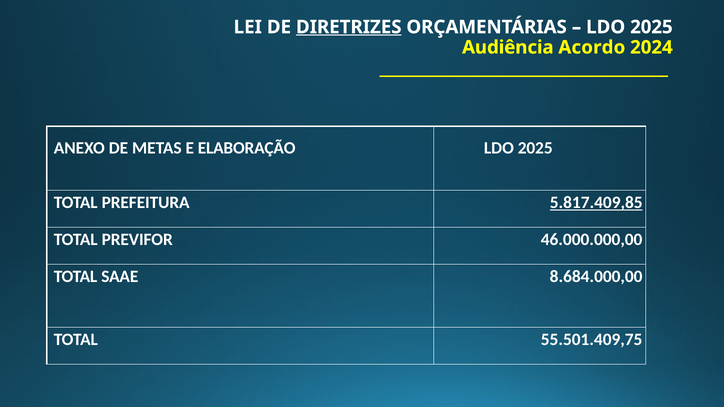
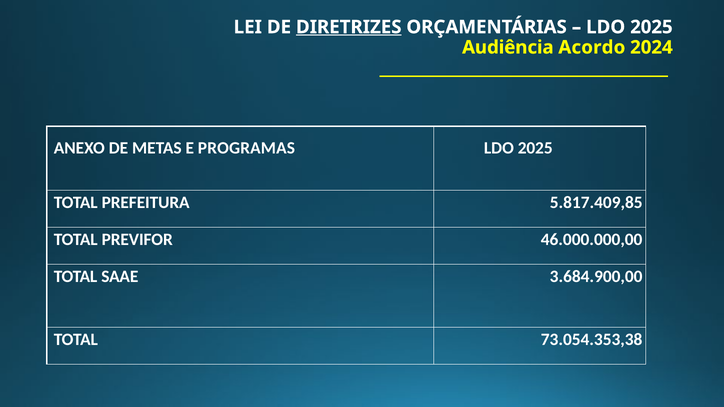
ELABORAÇÃO: ELABORAÇÃO -> PROGRAMAS
5.817.409,85 underline: present -> none
8.684.000,00: 8.684.000,00 -> 3.684.900,00
55.501.409,75: 55.501.409,75 -> 73.054.353,38
